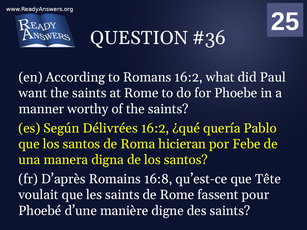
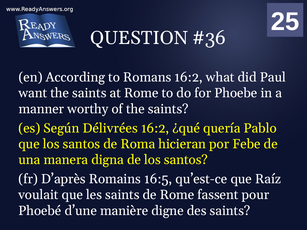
16:8: 16:8 -> 16:5
Tête: Tête -> Raíz
